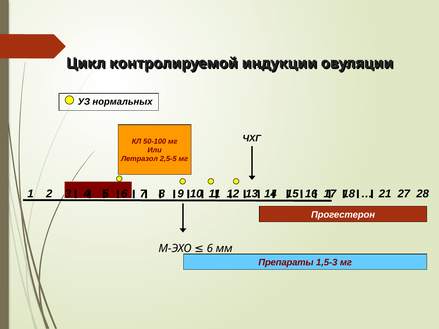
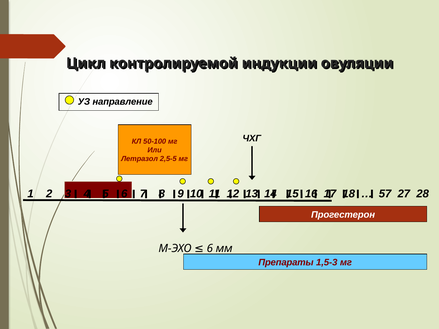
нормальных: нормальных -> направление
21: 21 -> 57
